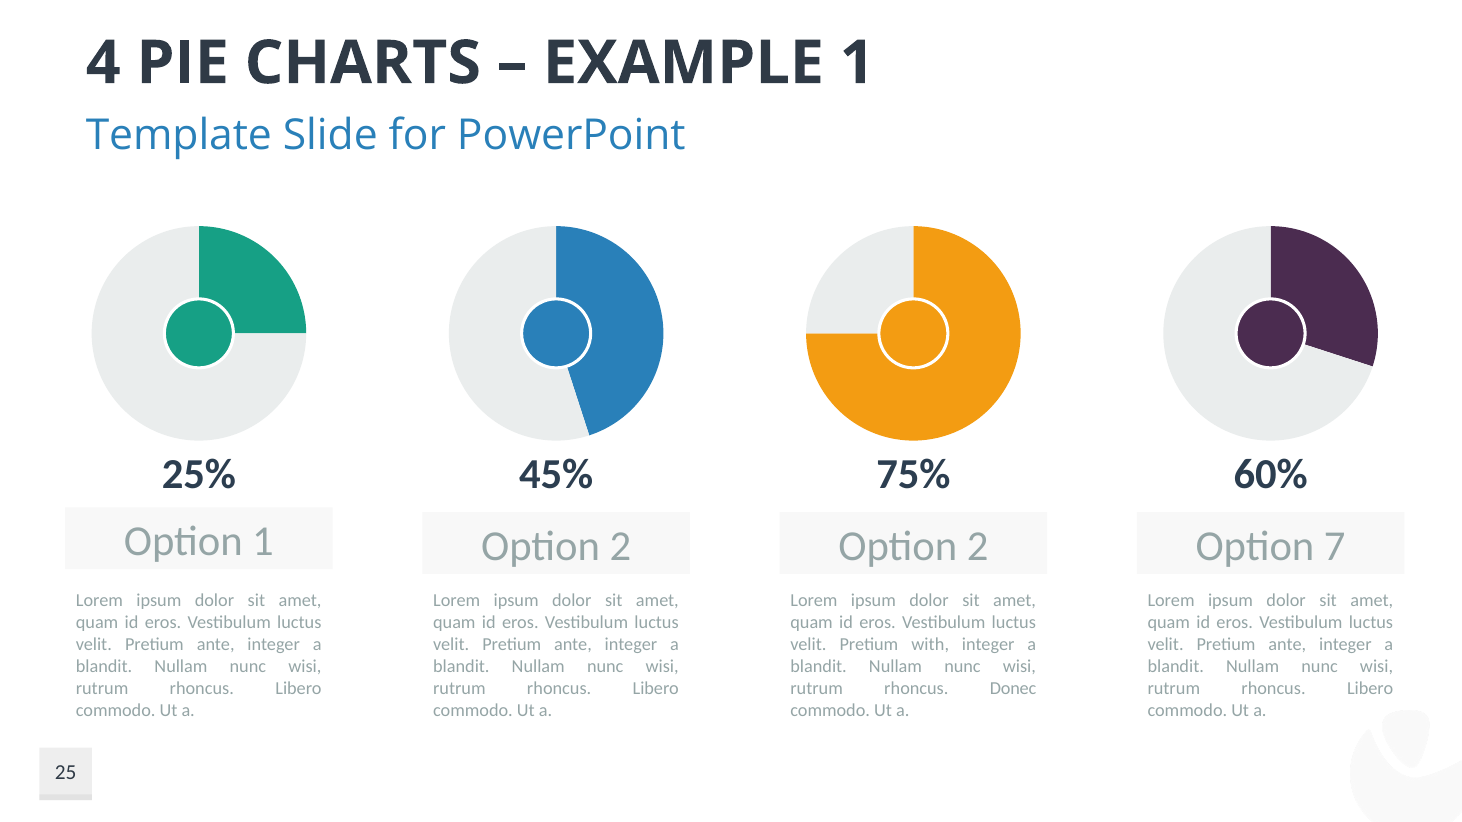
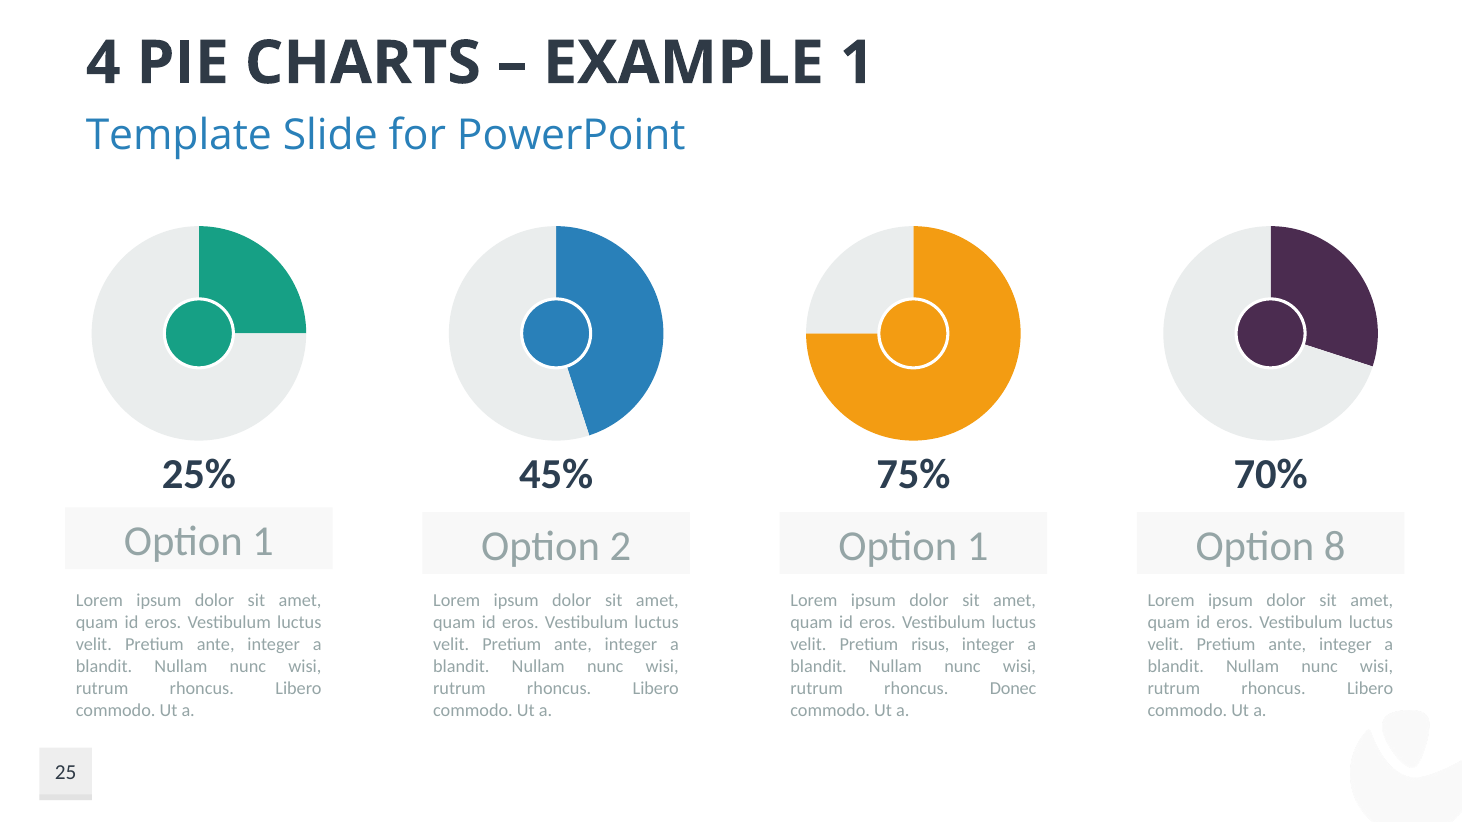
60%: 60% -> 70%
2 Option 2: 2 -> 1
7: 7 -> 8
with: with -> risus
